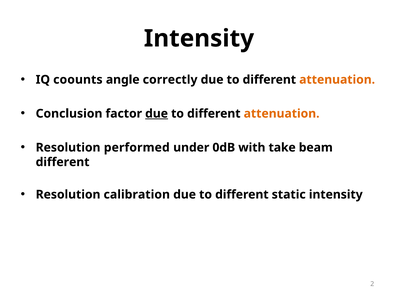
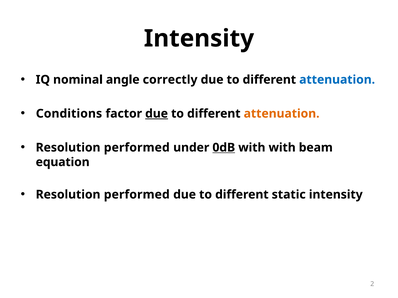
coounts: coounts -> nominal
attenuation at (337, 80) colour: orange -> blue
Conclusion: Conclusion -> Conditions
0dB underline: none -> present
with take: take -> with
different at (63, 162): different -> equation
calibration at (137, 195): calibration -> performed
